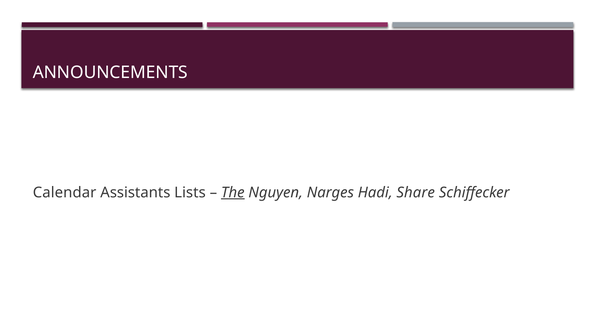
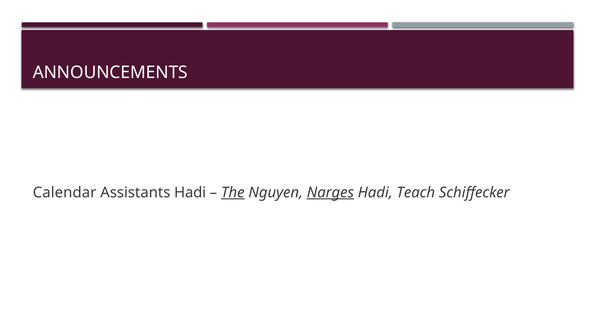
Assistants Lists: Lists -> Hadi
Narges underline: none -> present
Share: Share -> Teach
